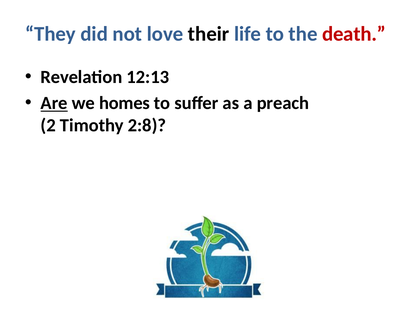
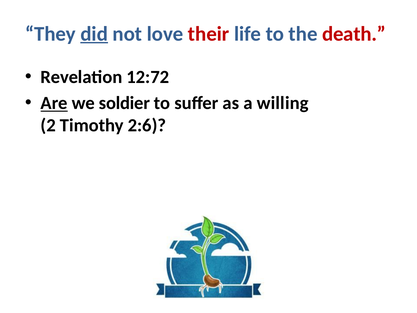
did underline: none -> present
their colour: black -> red
12:13: 12:13 -> 12:72
homes: homes -> soldier
preach: preach -> willing
2:8: 2:8 -> 2:6
